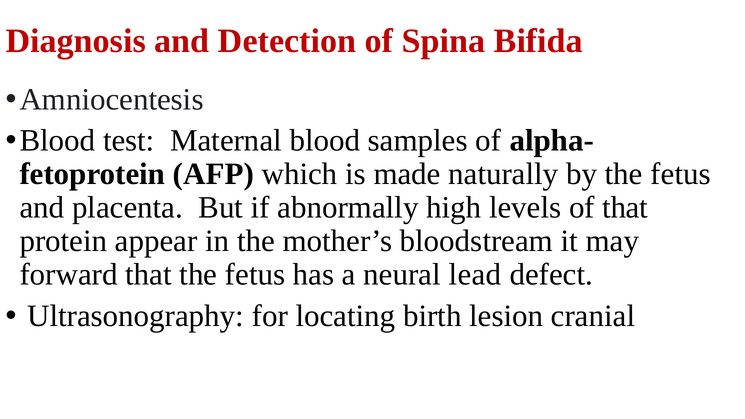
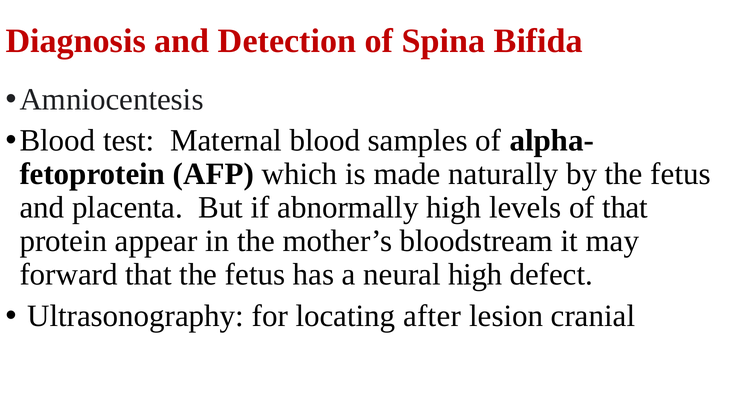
neural lead: lead -> high
birth: birth -> after
